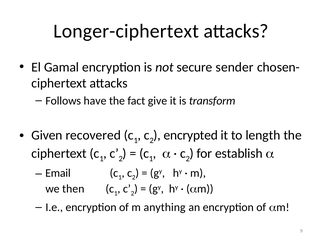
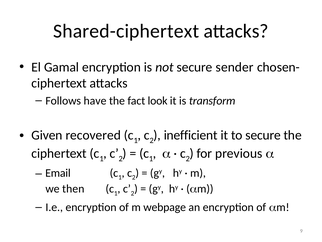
Longer-ciphertext: Longer-ciphertext -> Shared-ciphertext
give: give -> look
encrypted: encrypted -> inefficient
to length: length -> secure
establish: establish -> previous
anything: anything -> webpage
